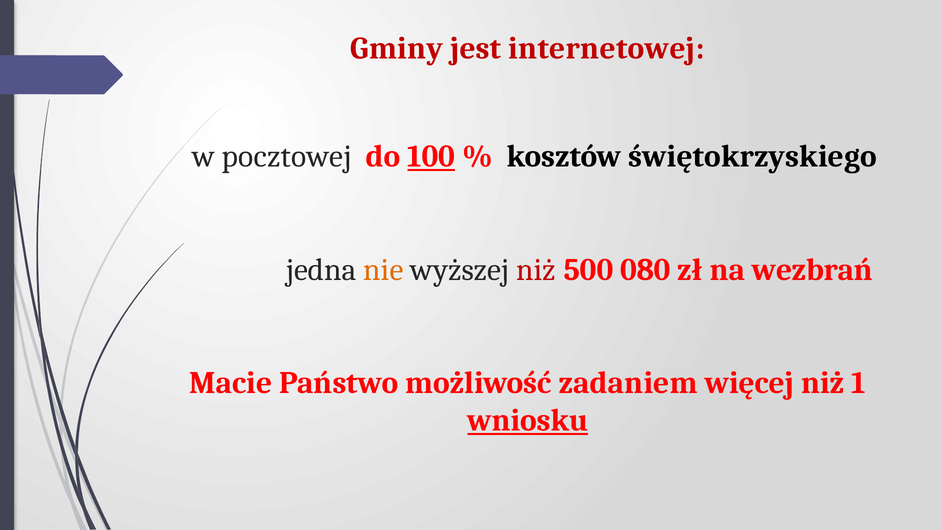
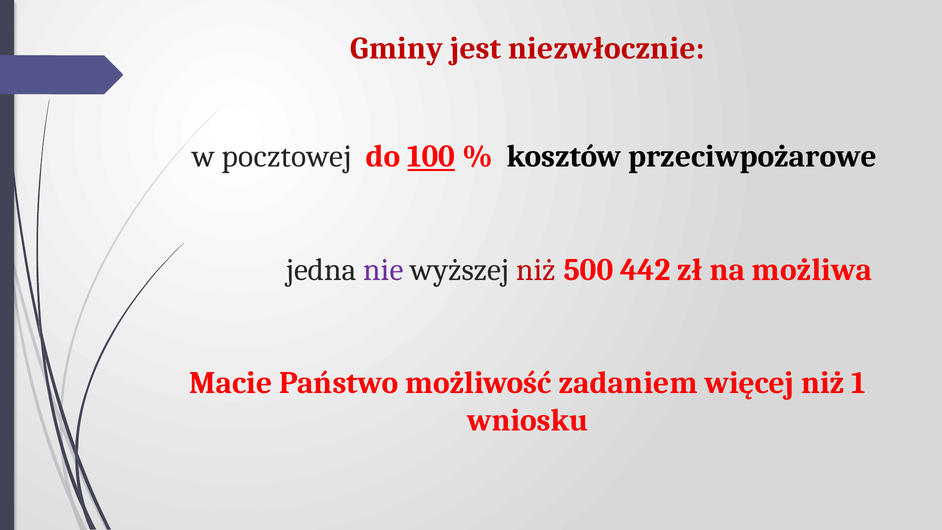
internetowej: internetowej -> niezwłocznie
świętokrzyskiego: świętokrzyskiego -> przeciwpożarowe
nie colour: orange -> purple
080: 080 -> 442
wezbrań: wezbrań -> możliwa
wniosku underline: present -> none
